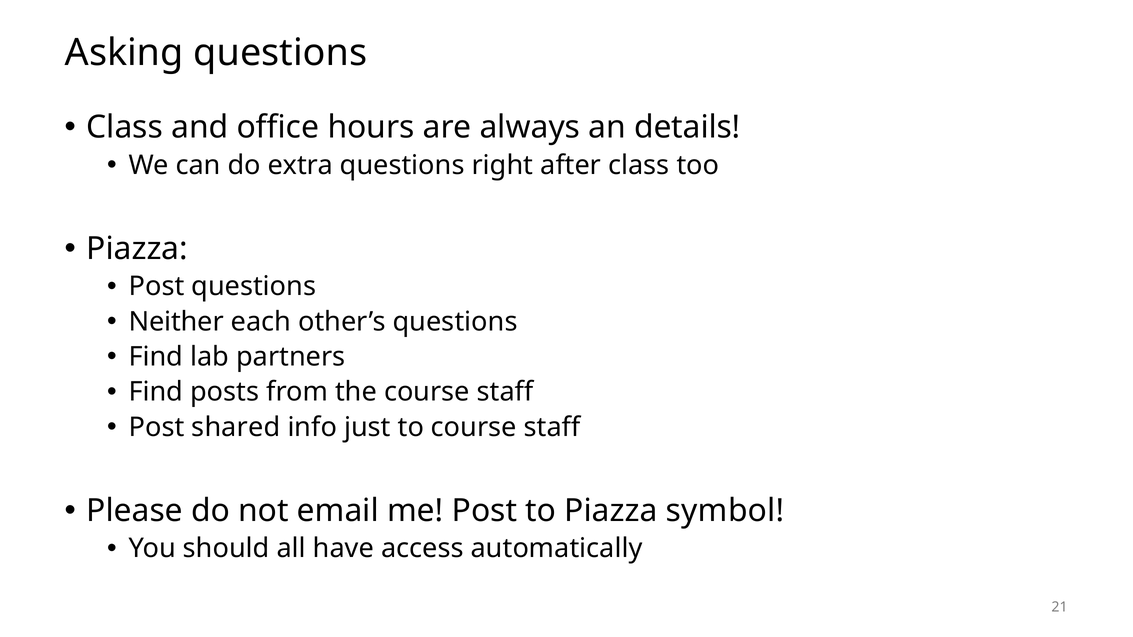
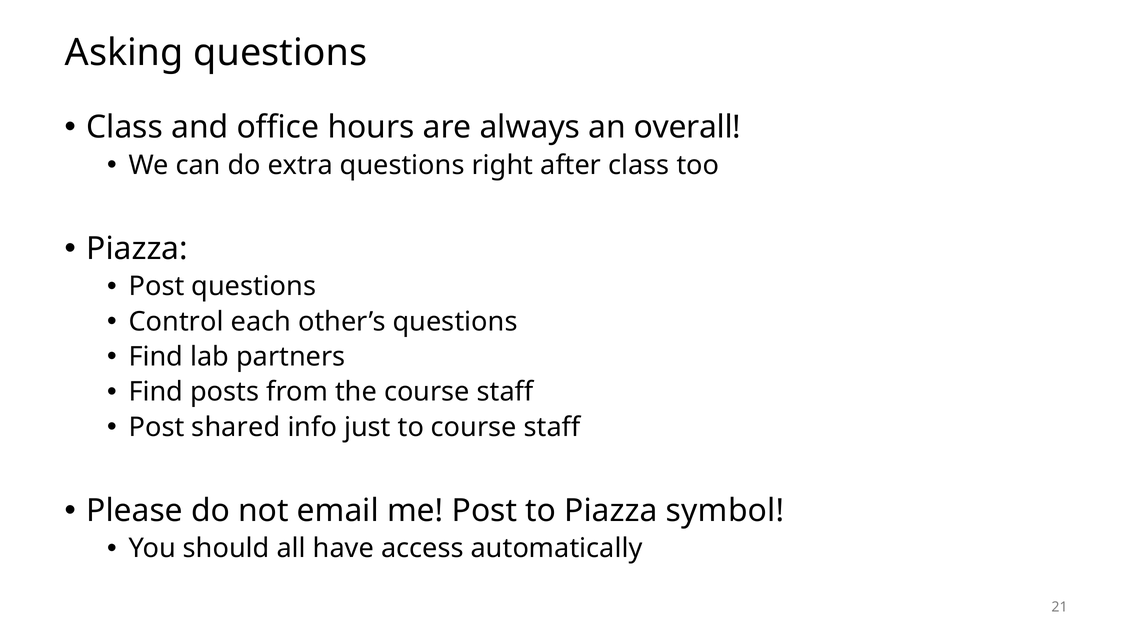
details: details -> overall
Neither: Neither -> Control
